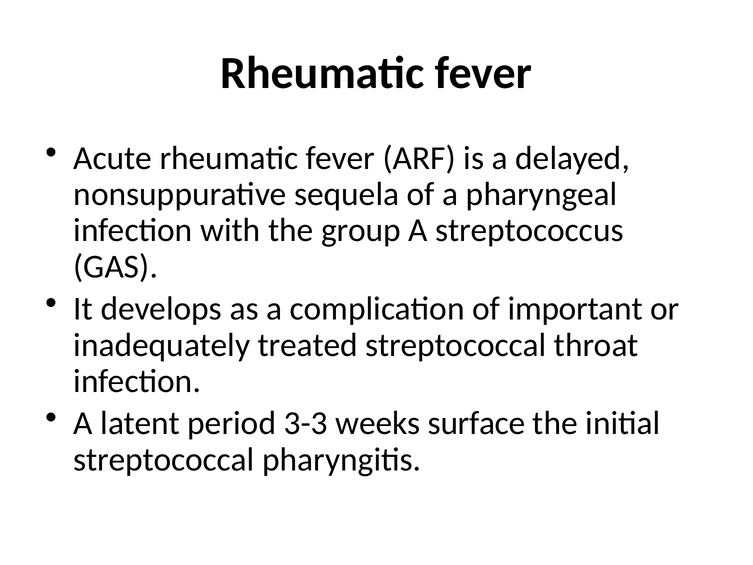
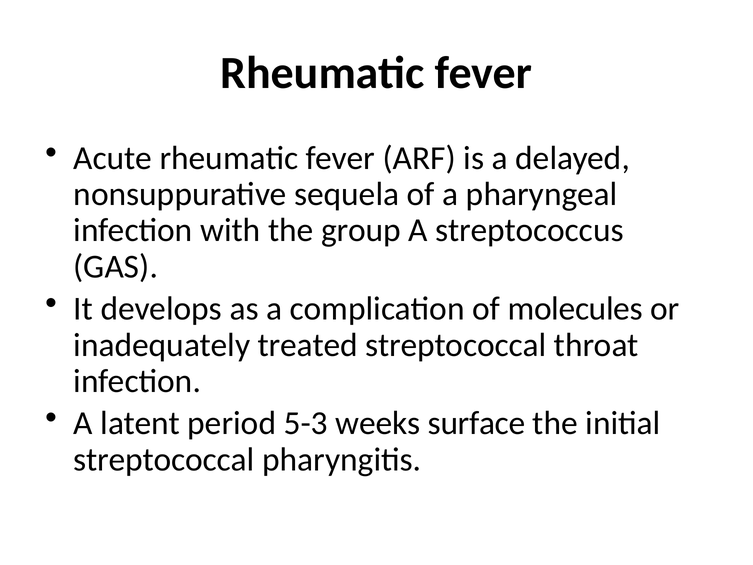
important: important -> molecules
3-3: 3-3 -> 5-3
